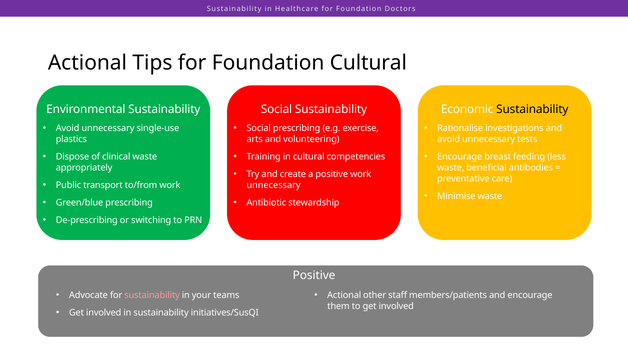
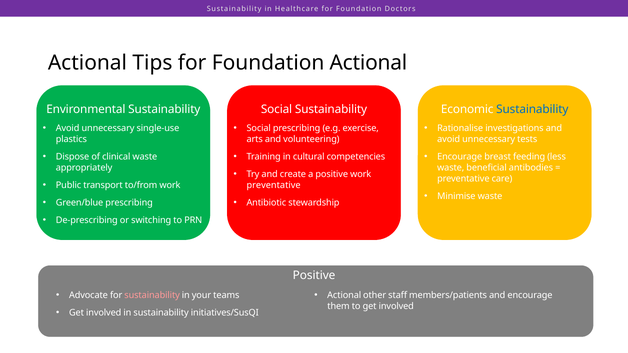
Foundation Cultural: Cultural -> Actional
Sustainability at (532, 109) colour: black -> blue
unnecessary at (274, 185): unnecessary -> preventative
